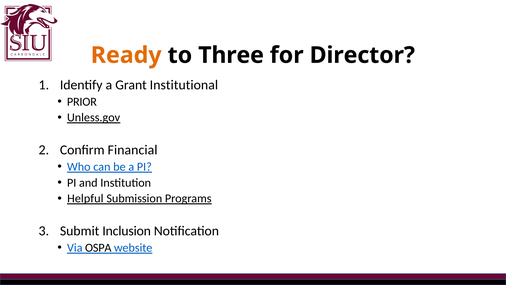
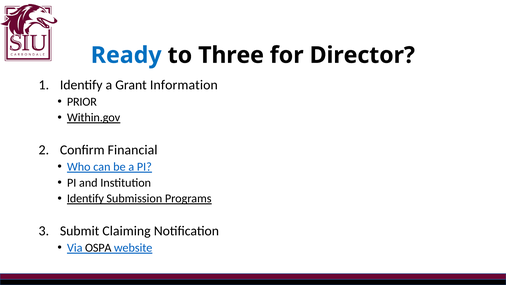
Ready colour: orange -> blue
Institutional: Institutional -> Information
Unless.gov: Unless.gov -> Within.gov
Helpful at (85, 198): Helpful -> Identify
Inclusion: Inclusion -> Claiming
